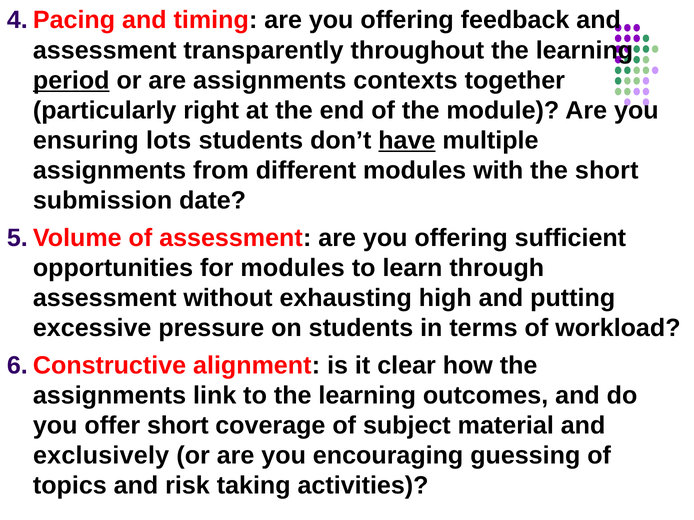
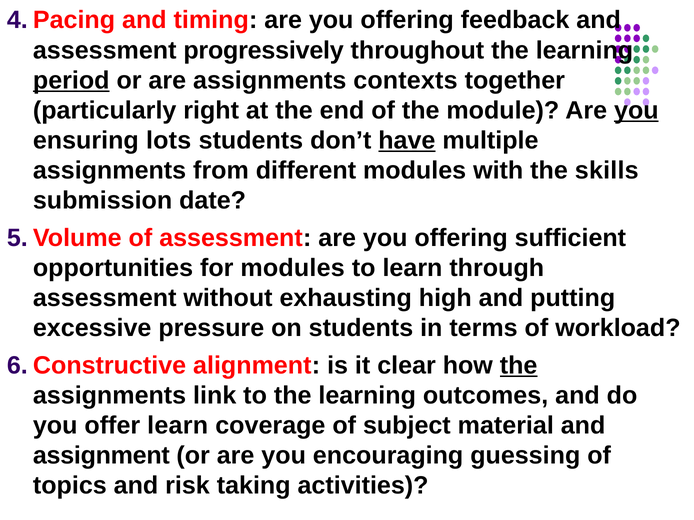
transparently: transparently -> progressively
you at (636, 110) underline: none -> present
the short: short -> skills
the at (519, 366) underline: none -> present
offer short: short -> learn
exclusively: exclusively -> assignment
